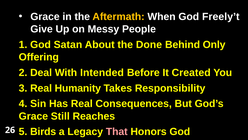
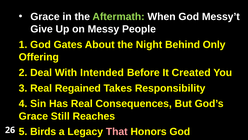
Aftermath colour: yellow -> light green
Freely’t: Freely’t -> Messy’t
Satan: Satan -> Gates
Done: Done -> Night
Humanity: Humanity -> Regained
